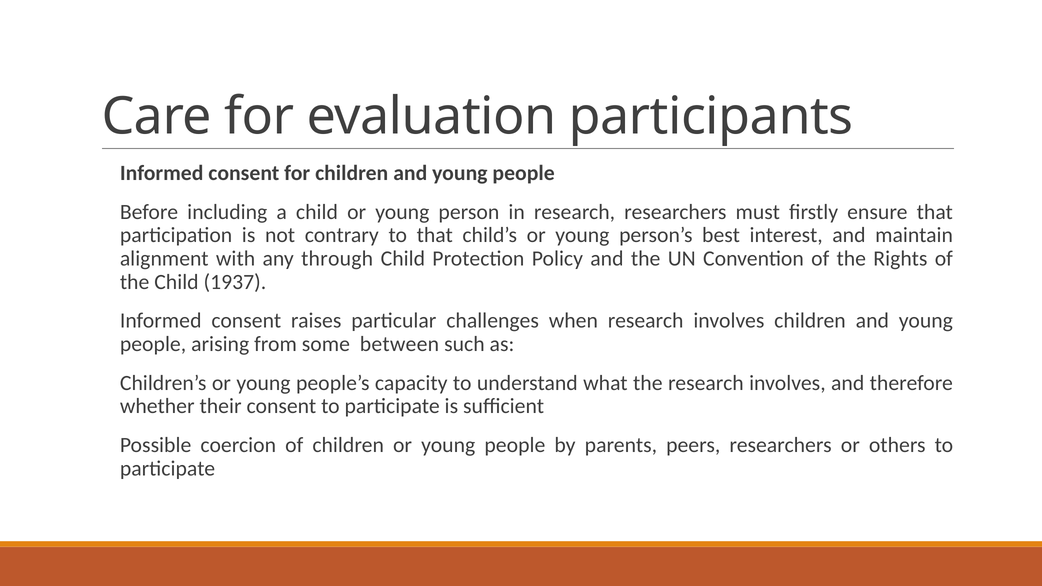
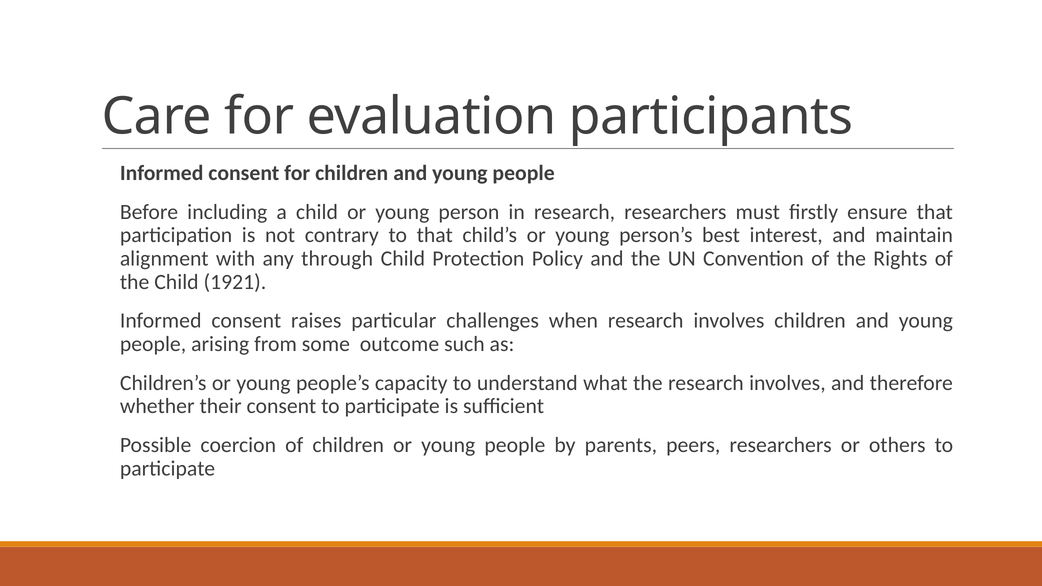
1937: 1937 -> 1921
between: between -> outcome
